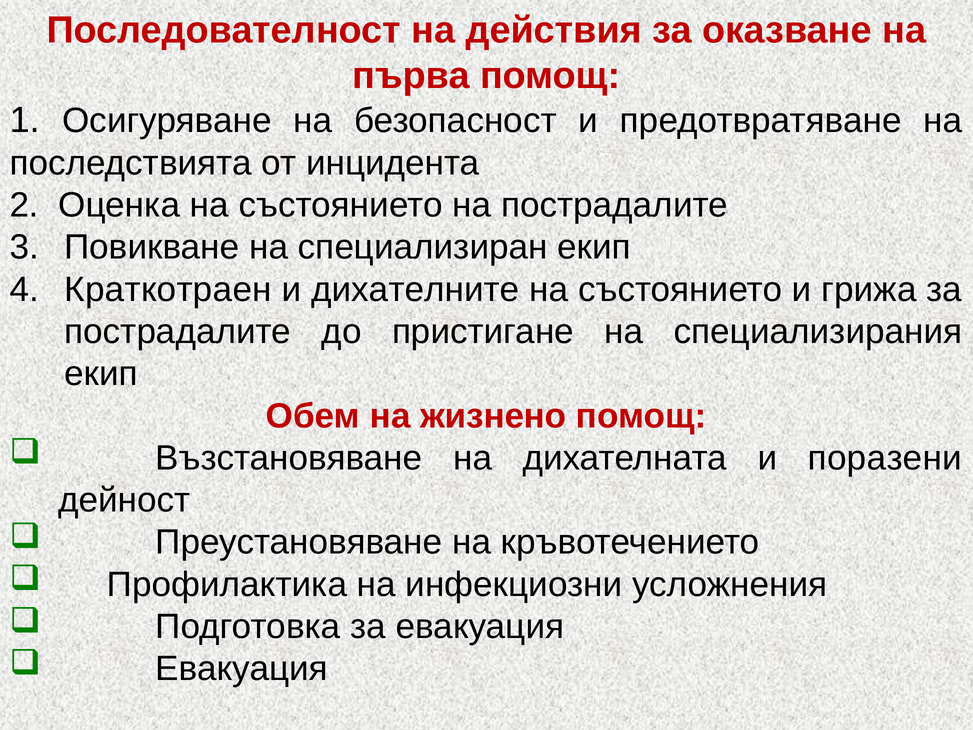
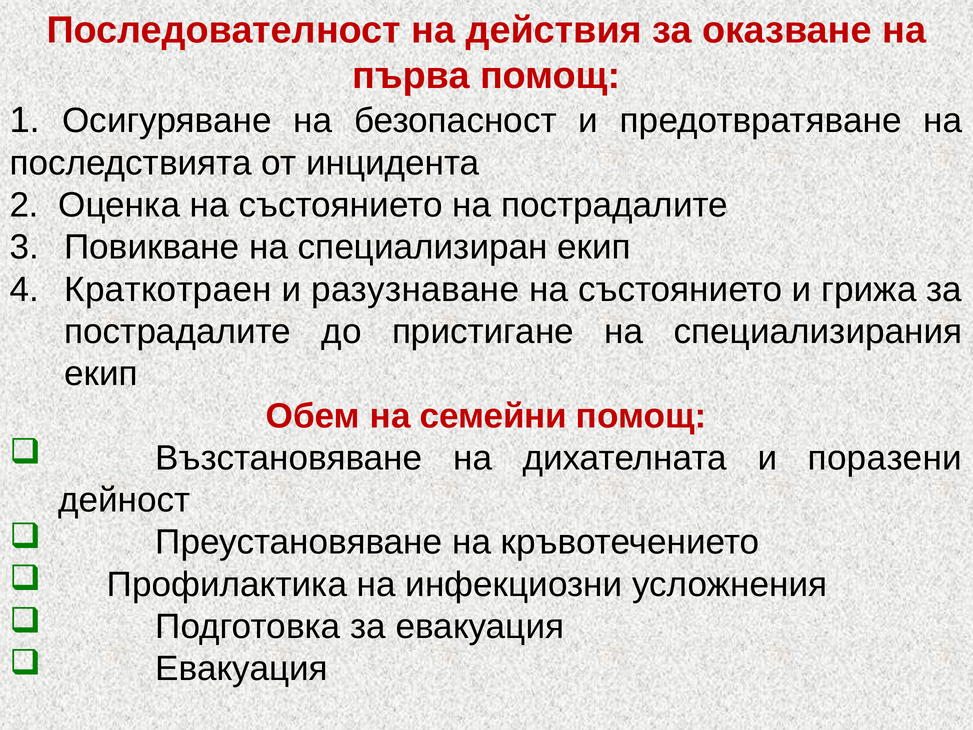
дихателните: дихателните -> разузнаване
жизнено: жизнено -> семейни
